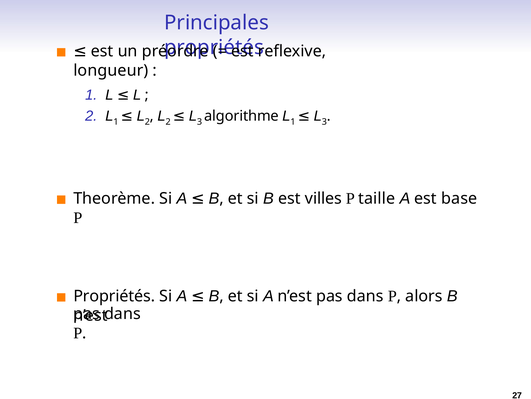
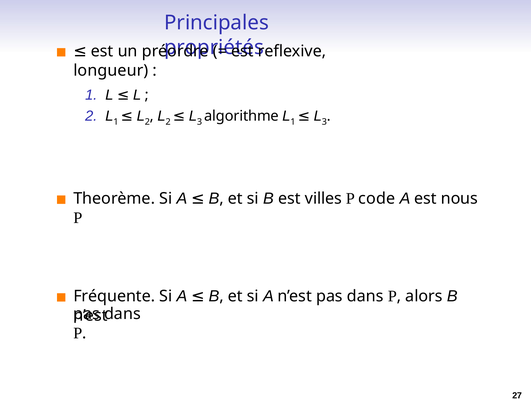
taille: taille -> code
base: base -> nous
Propriétés at (114, 296): Propriétés -> Fréquente
